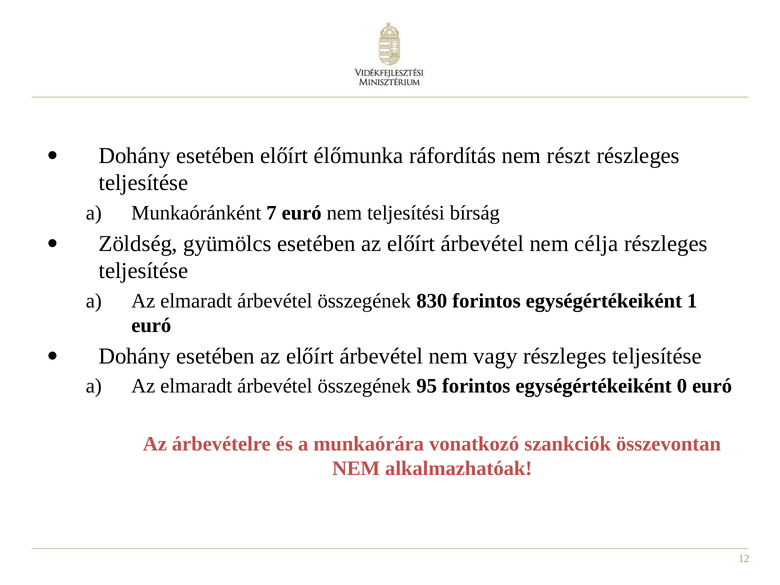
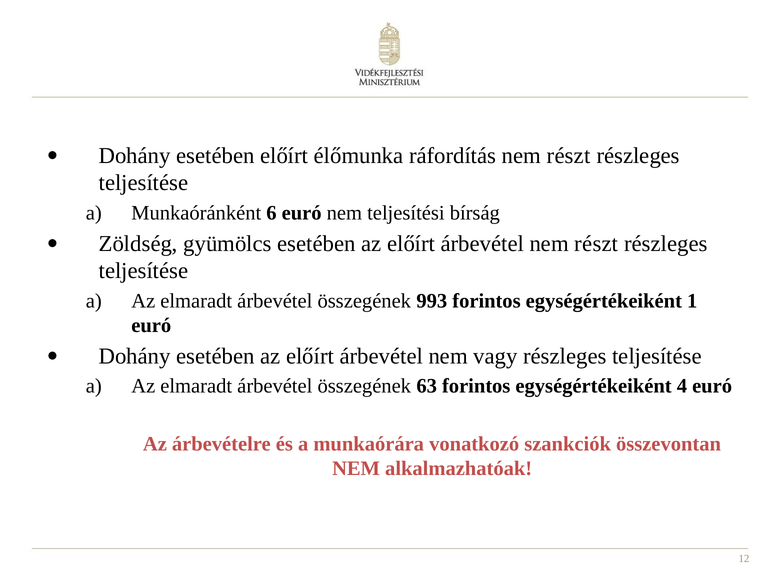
7: 7 -> 6
árbevétel nem célja: célja -> részt
830: 830 -> 993
95: 95 -> 63
0: 0 -> 4
